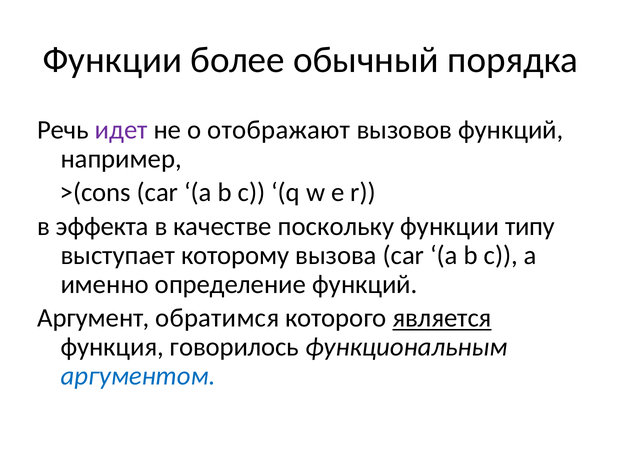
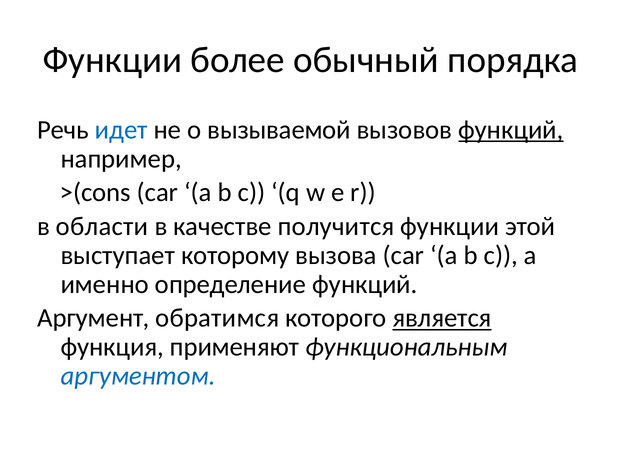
идет colour: purple -> blue
отображают: отображают -> вызываемой
функций at (511, 130) underline: none -> present
эффекта: эффекта -> области
поскольку: поскольку -> получится
типу: типу -> этой
говорилось: говорилось -> применяют
